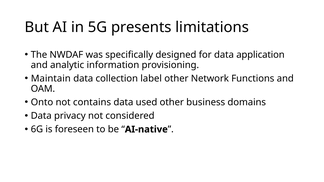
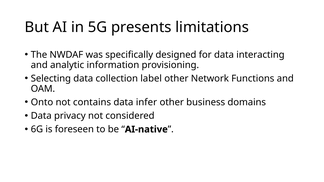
application: application -> interacting
Maintain: Maintain -> Selecting
used: used -> infer
